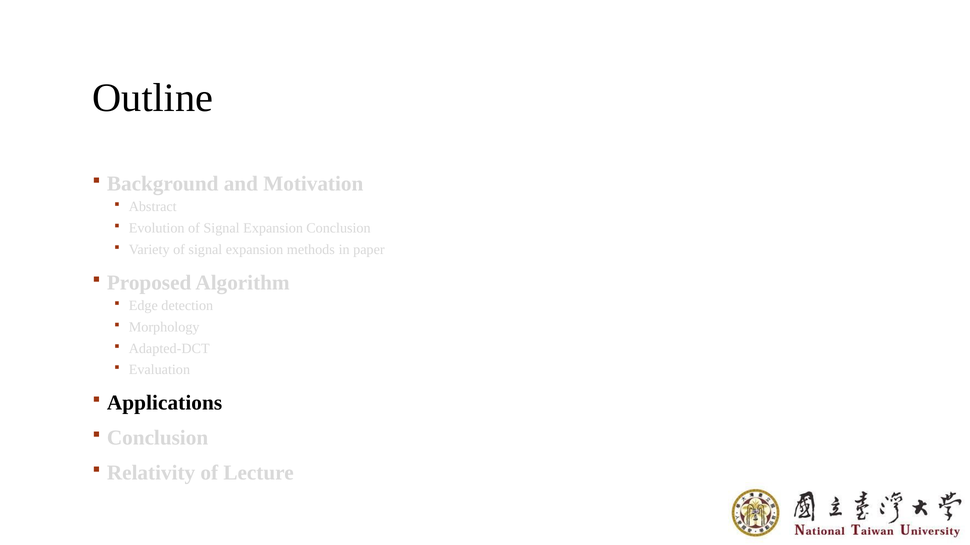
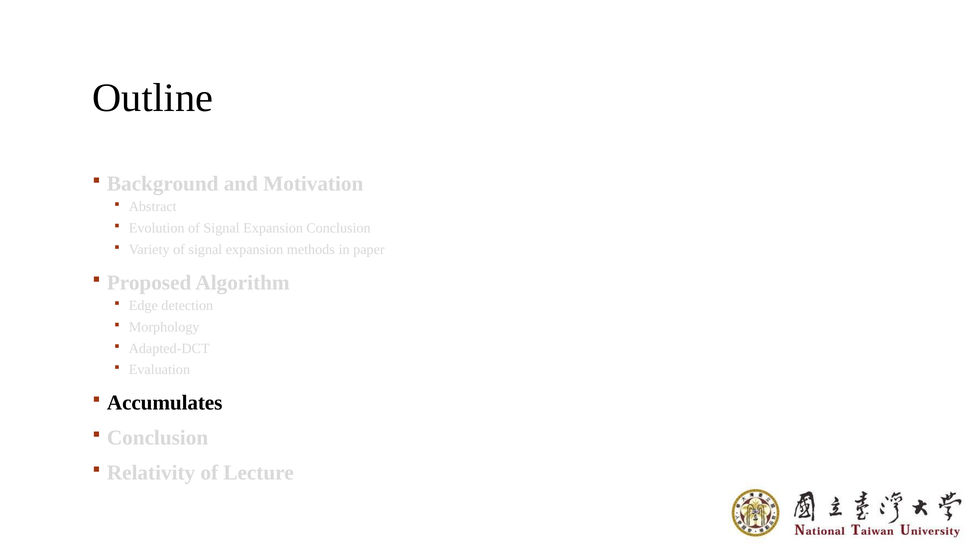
Applications: Applications -> Accumulates
